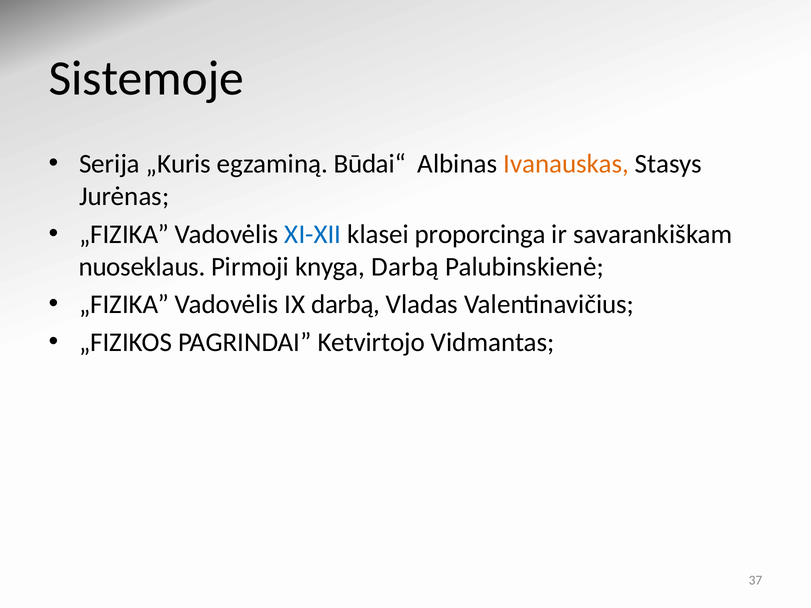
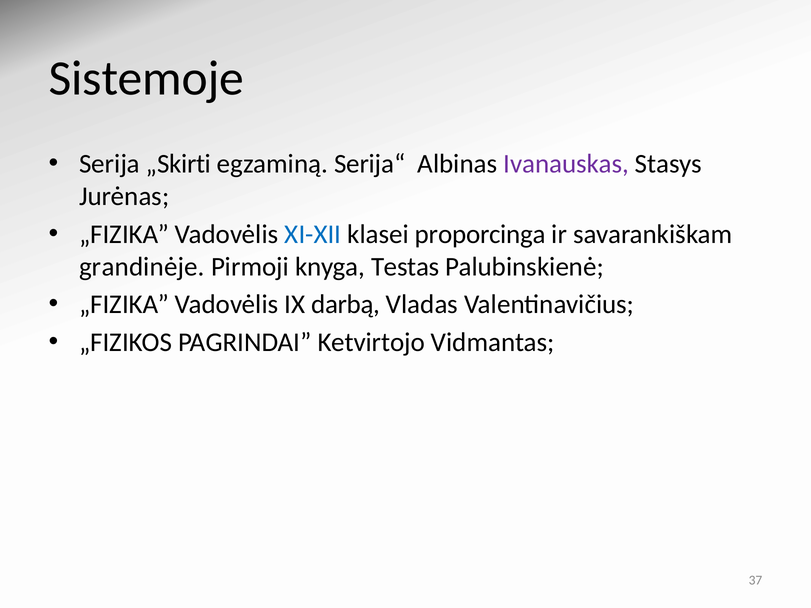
„Kuris: „Kuris -> „Skirti
Būdai“: Būdai“ -> Serija“
Ivanauskas colour: orange -> purple
nuoseklaus: nuoseklaus -> grandinėje
knyga Darbą: Darbą -> Testas
